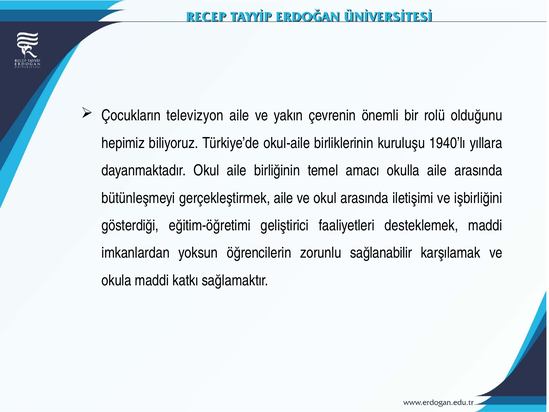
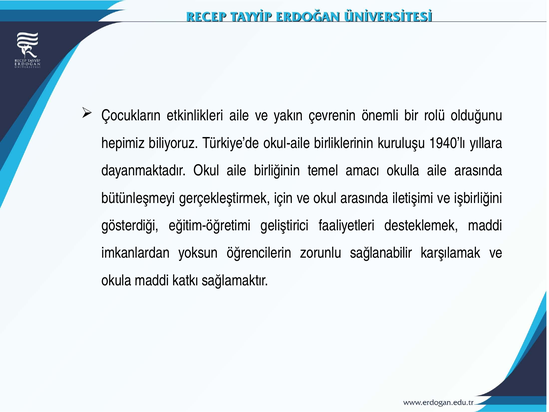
televizyon: televizyon -> etkinlikleri
gerçekleştirmek aile: aile -> için
